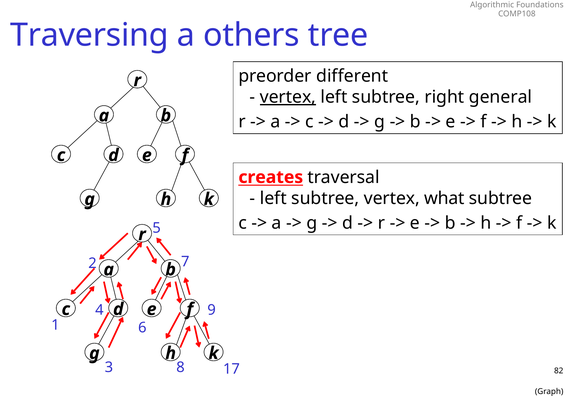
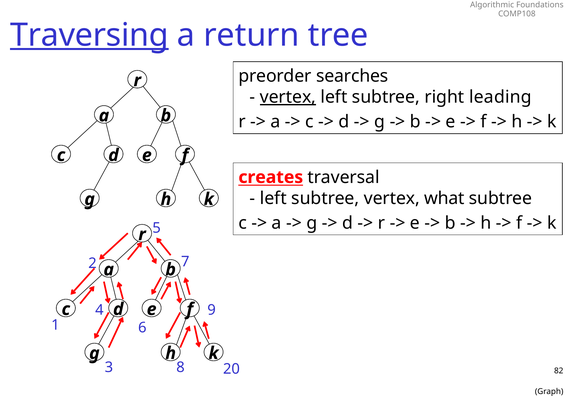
Traversing underline: none -> present
others: others -> return
different: different -> searches
general: general -> leading
17: 17 -> 20
